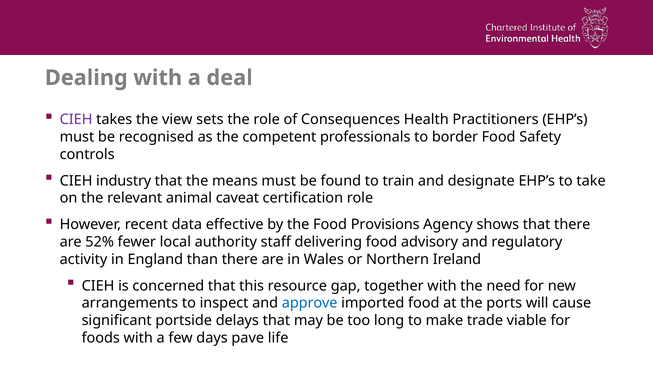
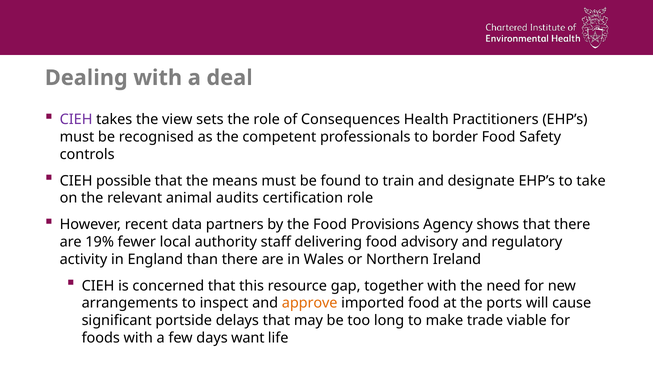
industry: industry -> possible
caveat: caveat -> audits
effective: effective -> partners
52%: 52% -> 19%
approve colour: blue -> orange
pave: pave -> want
